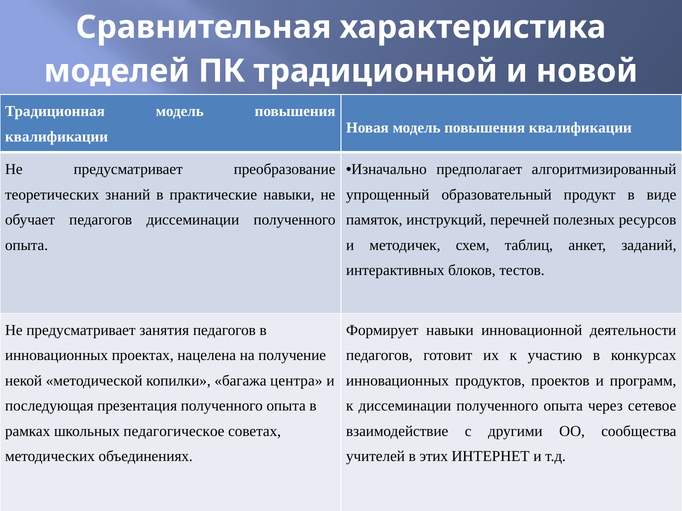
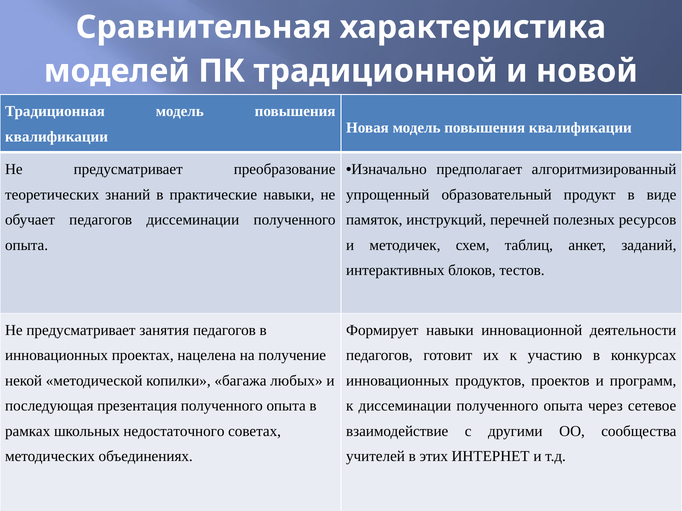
центра: центра -> любых
педагогическое: педагогическое -> недостаточного
